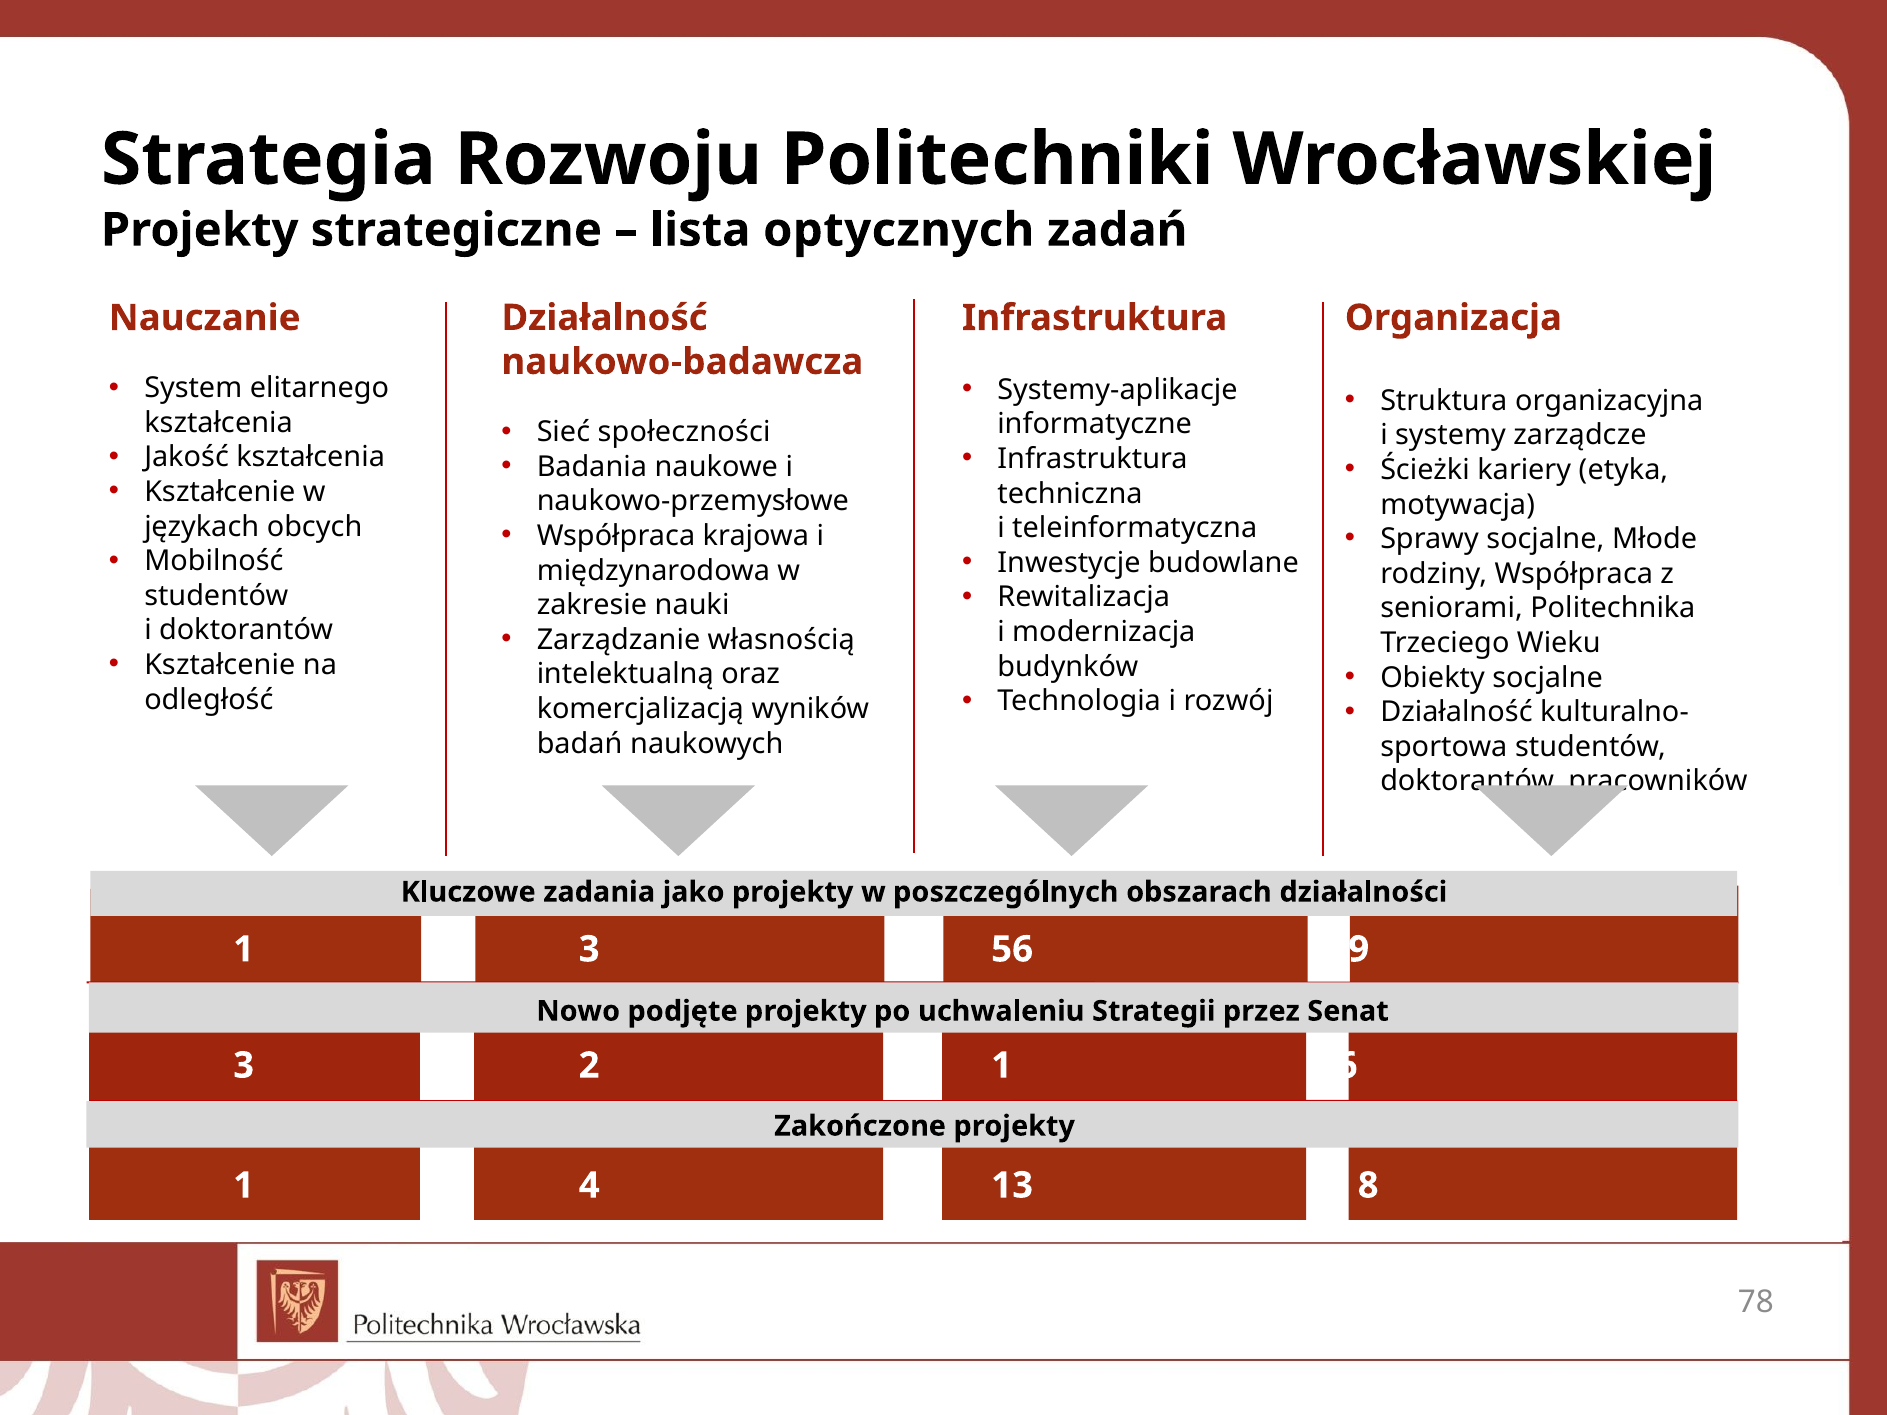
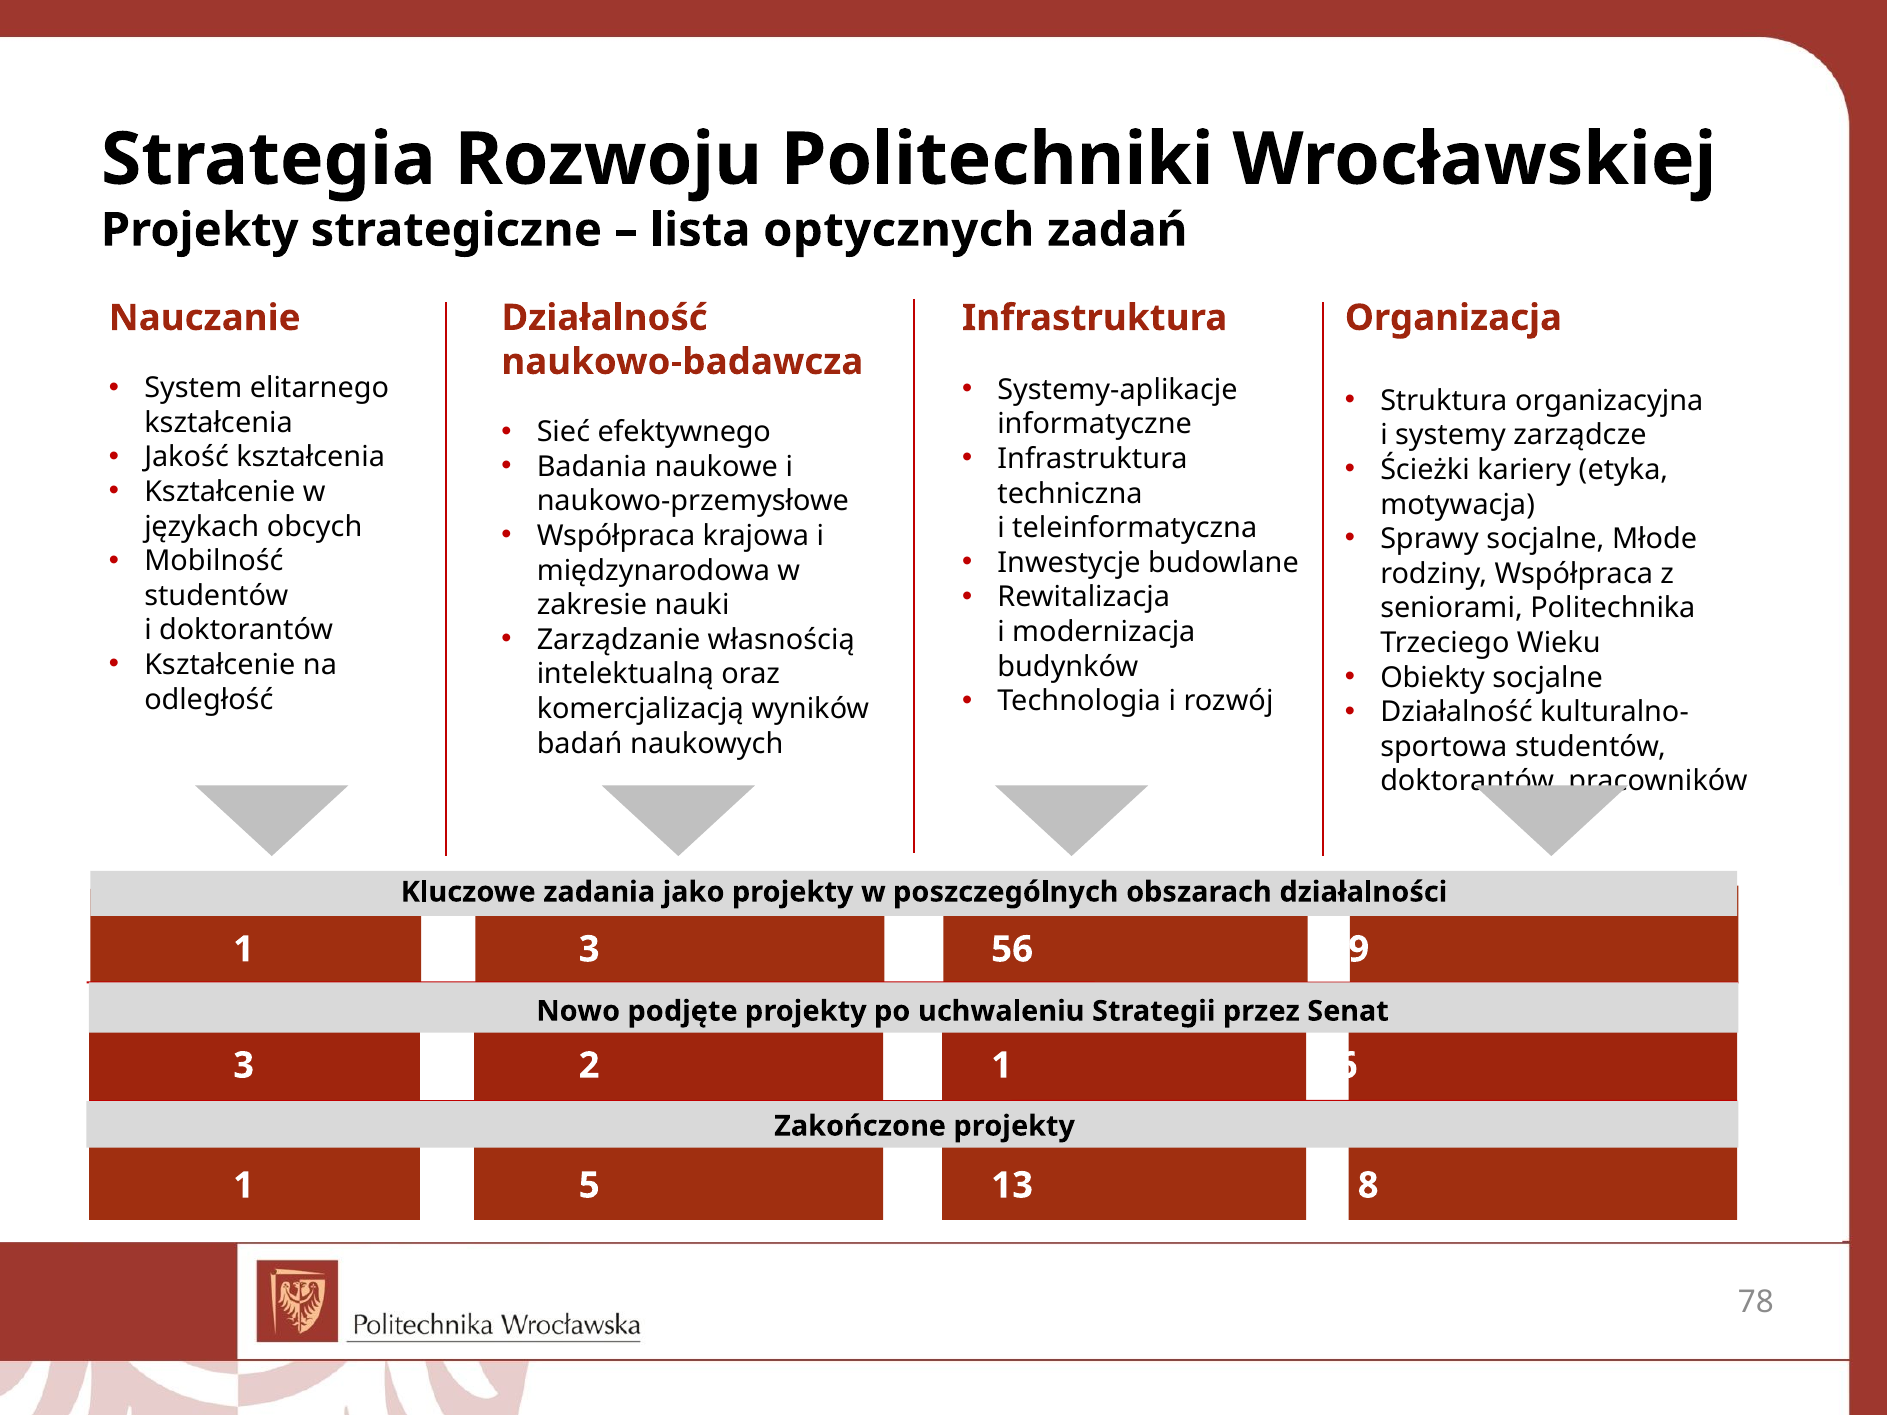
społeczności: społeczności -> efektywnego
4: 4 -> 5
